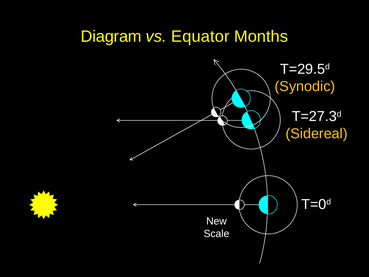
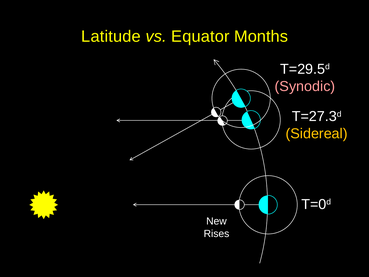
Diagram: Diagram -> Latitude
Synodic colour: yellow -> pink
Scale: Scale -> Rises
